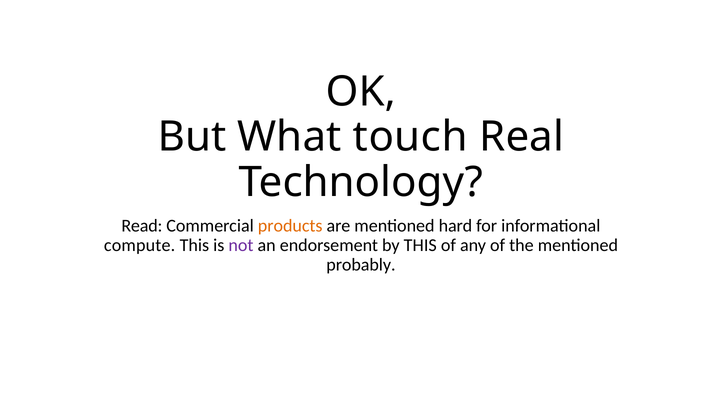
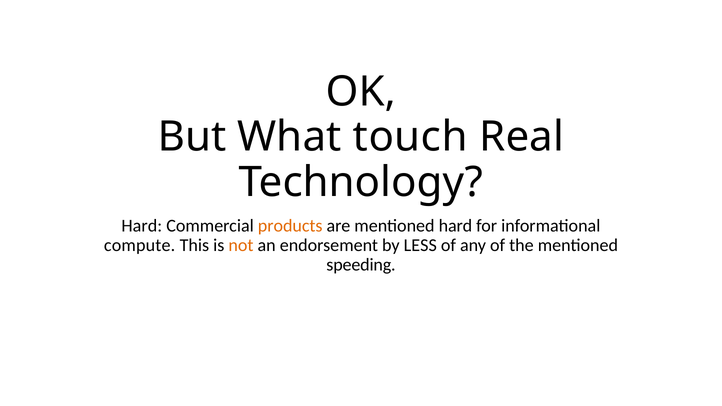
Read at (142, 226): Read -> Hard
not colour: purple -> orange
by THIS: THIS -> LESS
probably: probably -> speeding
